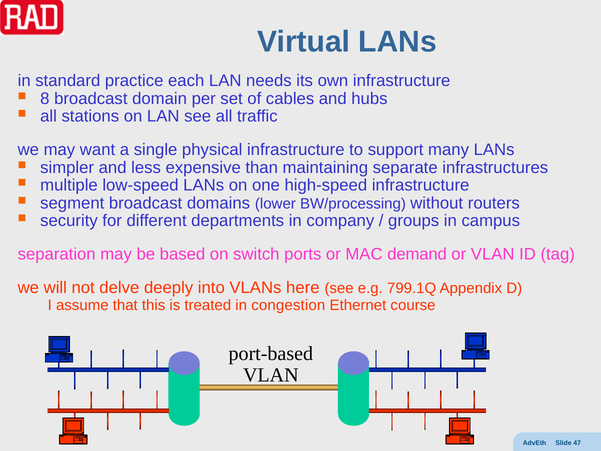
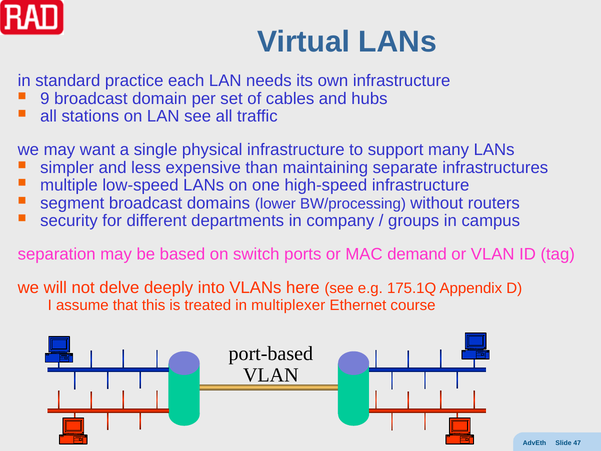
8: 8 -> 9
799.1Q: 799.1Q -> 175.1Q
congestion: congestion -> multiplexer
